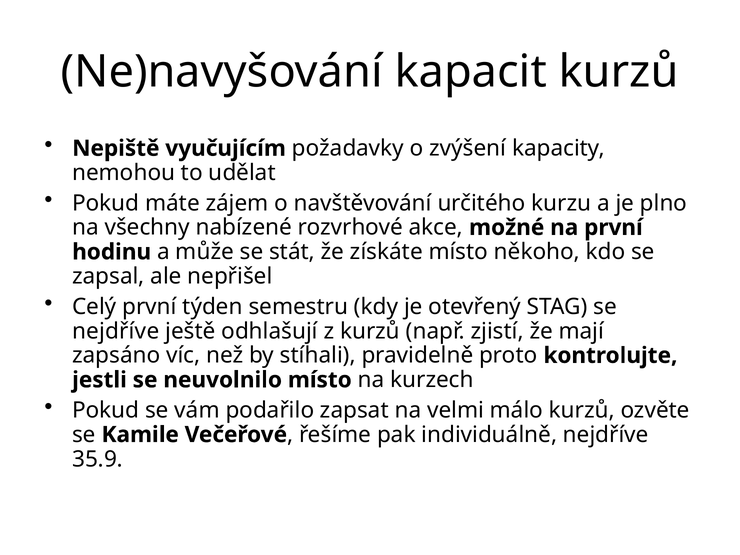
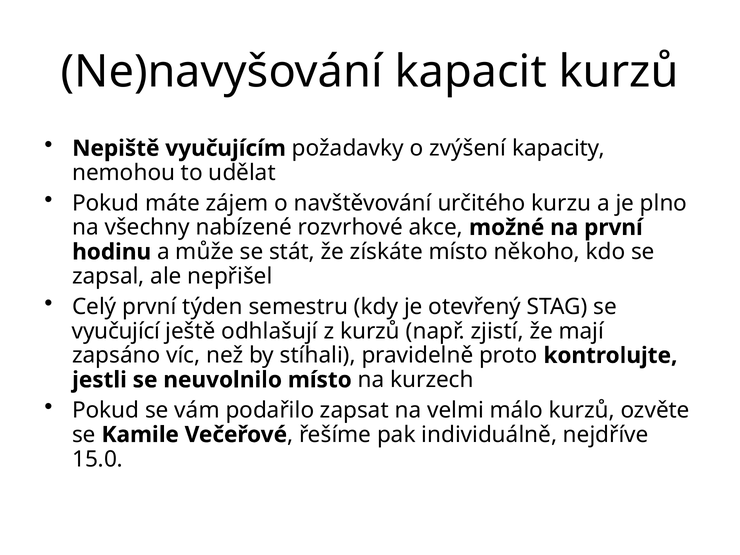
nejdříve at (116, 331): nejdříve -> vyučující
35.9: 35.9 -> 15.0
